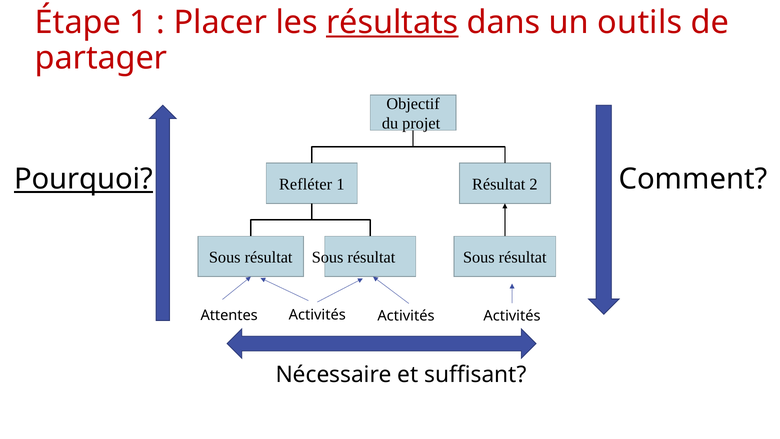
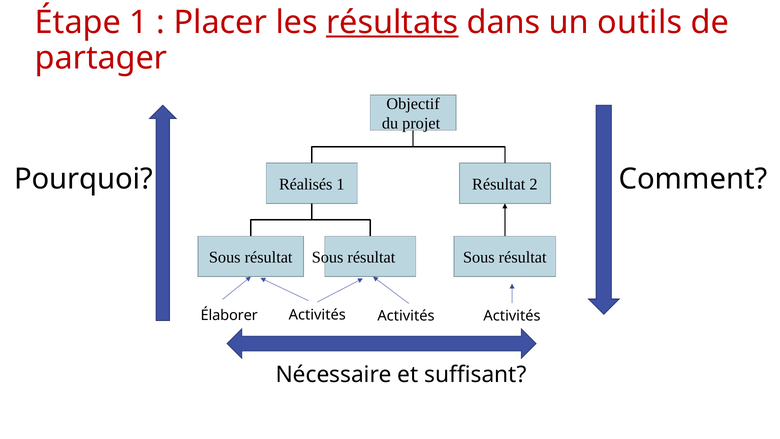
Pourquoi underline: present -> none
Refléter: Refléter -> Réalisés
Attentes: Attentes -> Élaborer
